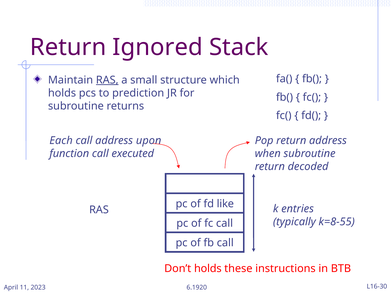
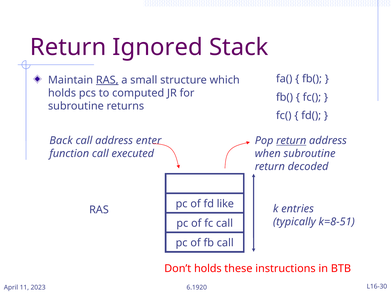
prediction: prediction -> computed
Each: Each -> Back
upon: upon -> enter
return at (291, 141) underline: none -> present
k=8-55: k=8-55 -> k=8-51
